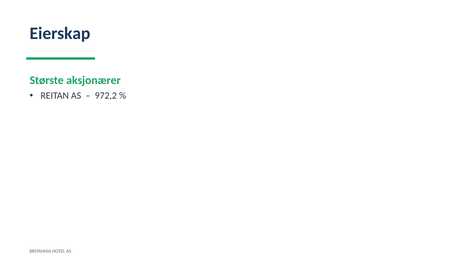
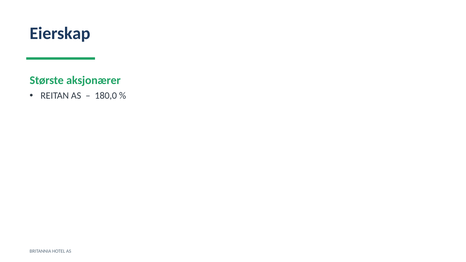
972,2: 972,2 -> 180,0
